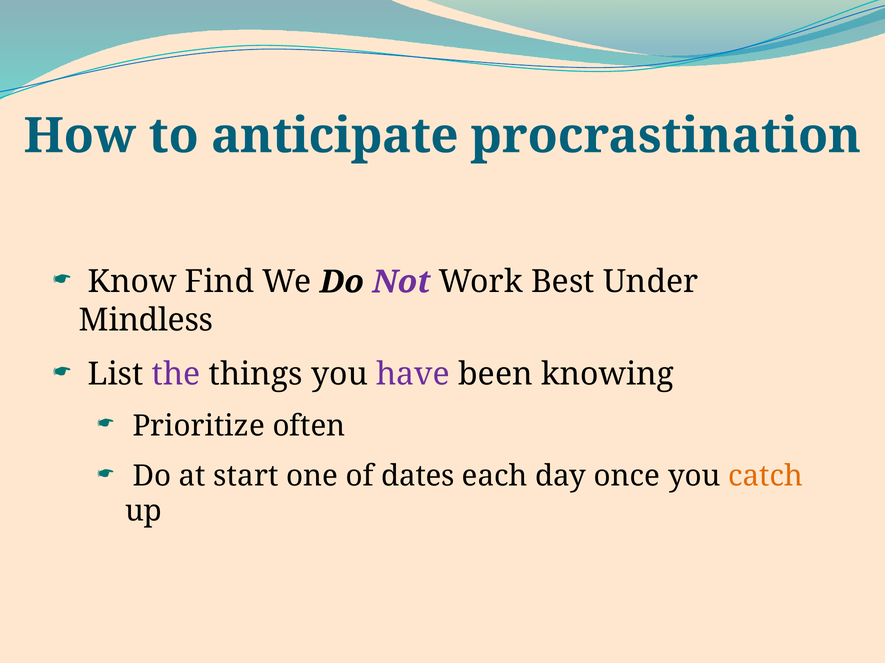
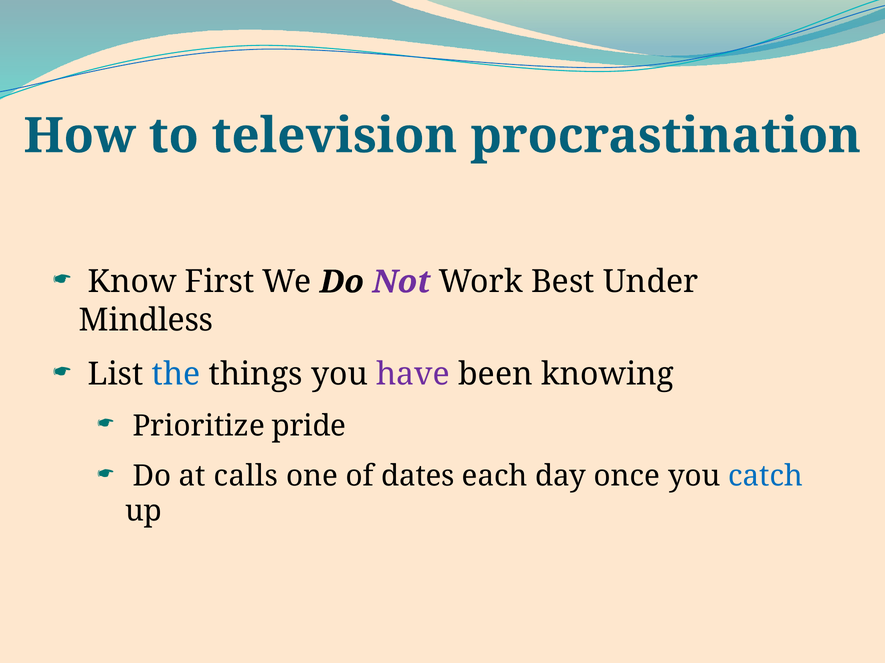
anticipate: anticipate -> television
Find: Find -> First
the colour: purple -> blue
often: often -> pride
start: start -> calls
catch colour: orange -> blue
